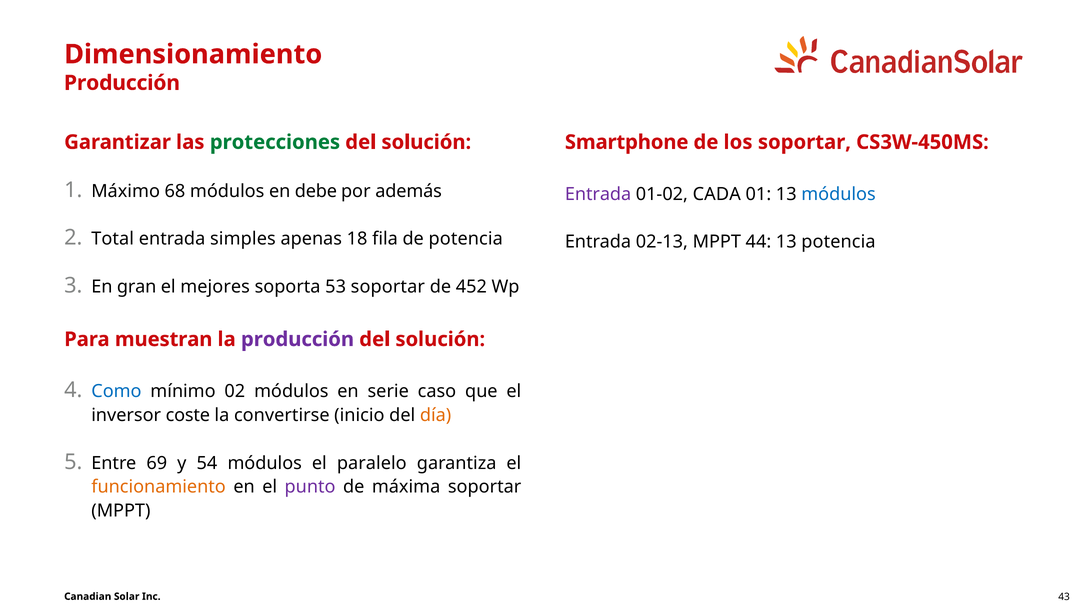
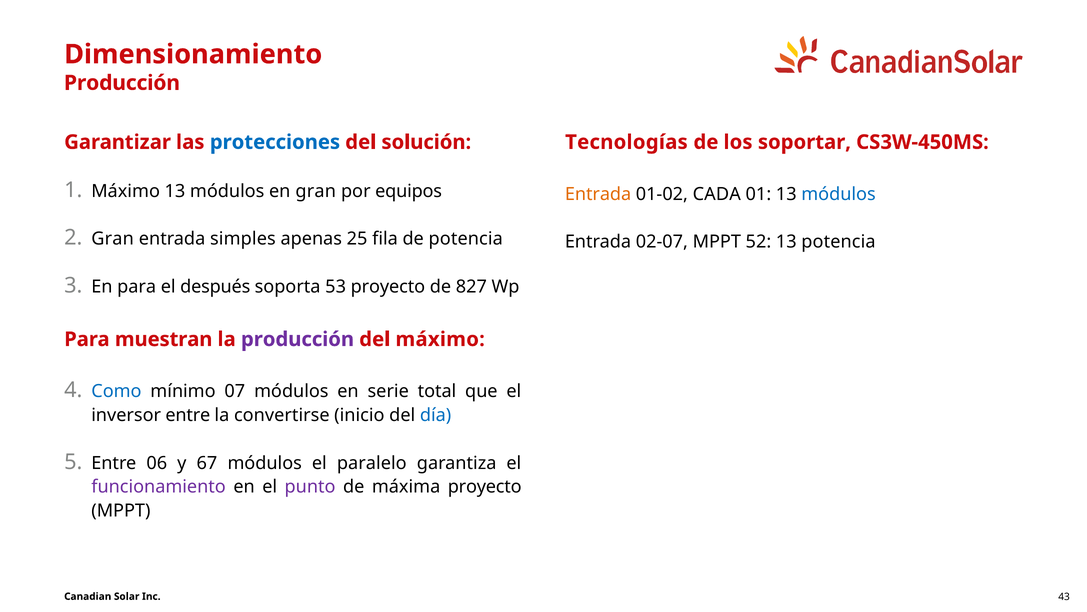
protecciones colour: green -> blue
Smartphone: Smartphone -> Tecnologías
Máximo 68: 68 -> 13
en debe: debe -> gran
además: además -> equipos
Entrada at (598, 194) colour: purple -> orange
Total at (113, 239): Total -> Gran
18: 18 -> 25
02-13: 02-13 -> 02-07
44: 44 -> 52
En gran: gran -> para
mejores: mejores -> después
53 soportar: soportar -> proyecto
452: 452 -> 827
solución at (440, 339): solución -> máximo
02: 02 -> 07
caso: caso -> total
inversor coste: coste -> entre
día colour: orange -> blue
69: 69 -> 06
54: 54 -> 67
funcionamiento colour: orange -> purple
máxima soportar: soportar -> proyecto
